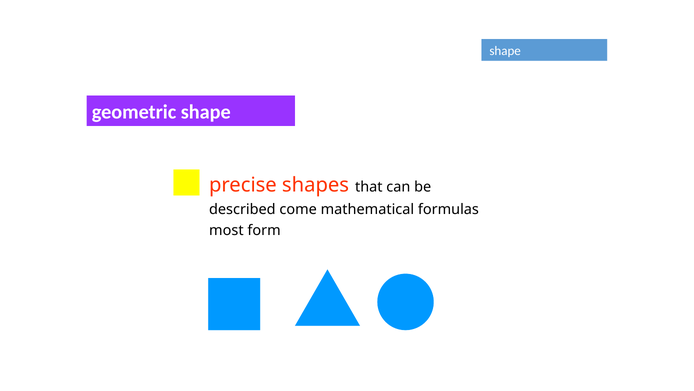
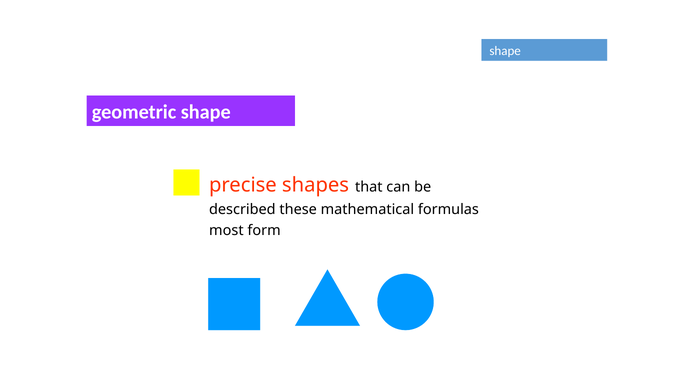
come: come -> these
